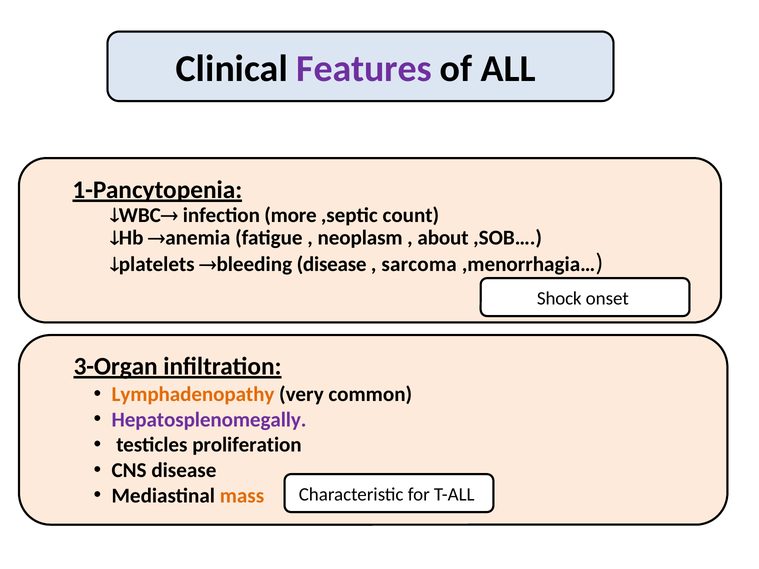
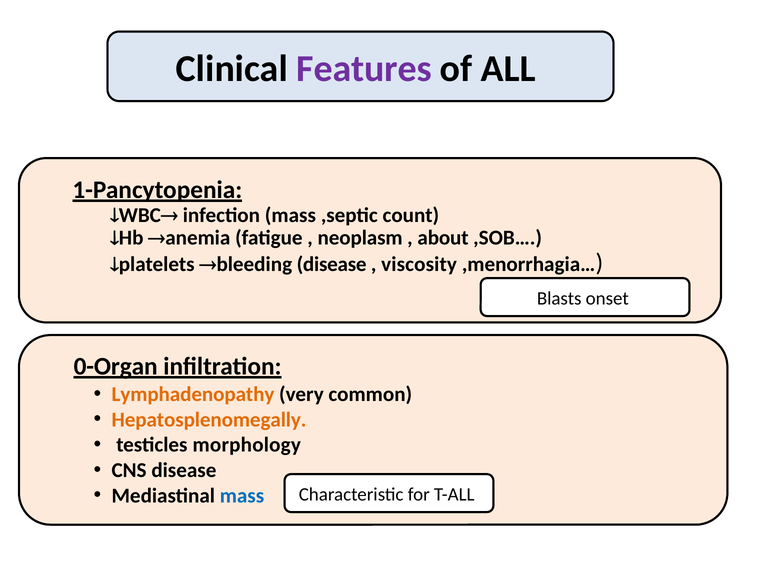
infection more: more -> mass
sarcoma: sarcoma -> viscosity
Shock: Shock -> Blasts
3-Organ: 3-Organ -> 0-Organ
Hepatosplenomegally colour: purple -> orange
proliferation: proliferation -> morphology
mass at (242, 496) colour: orange -> blue
